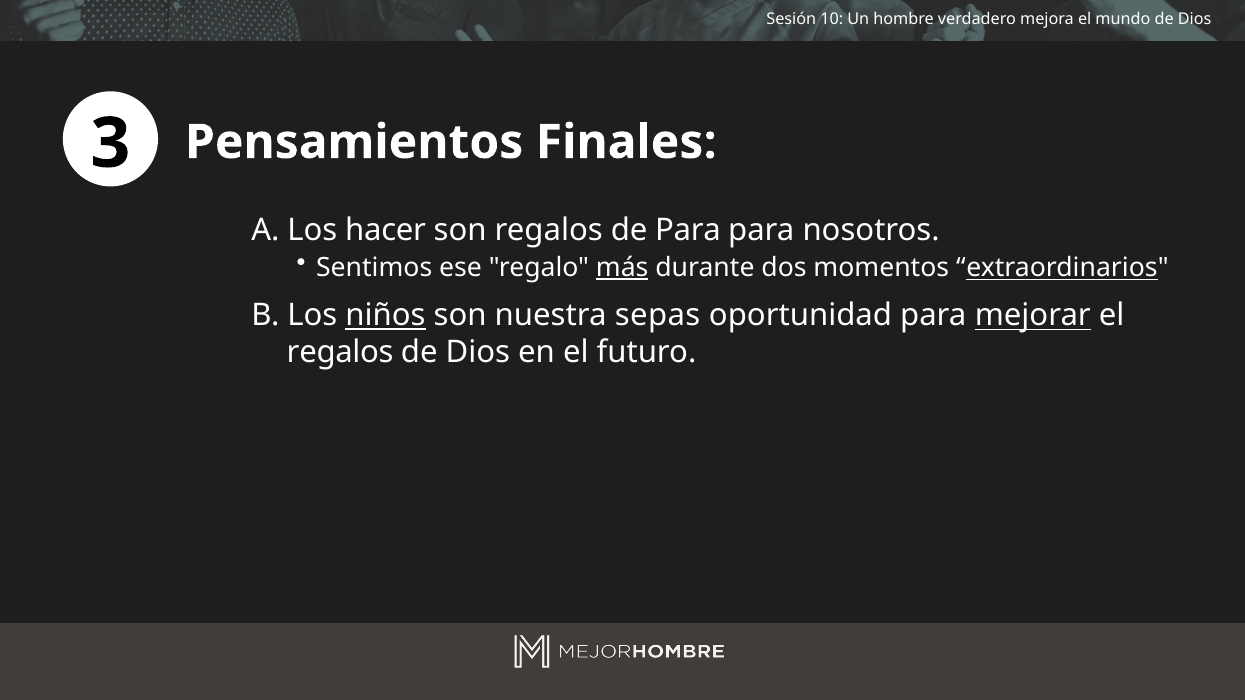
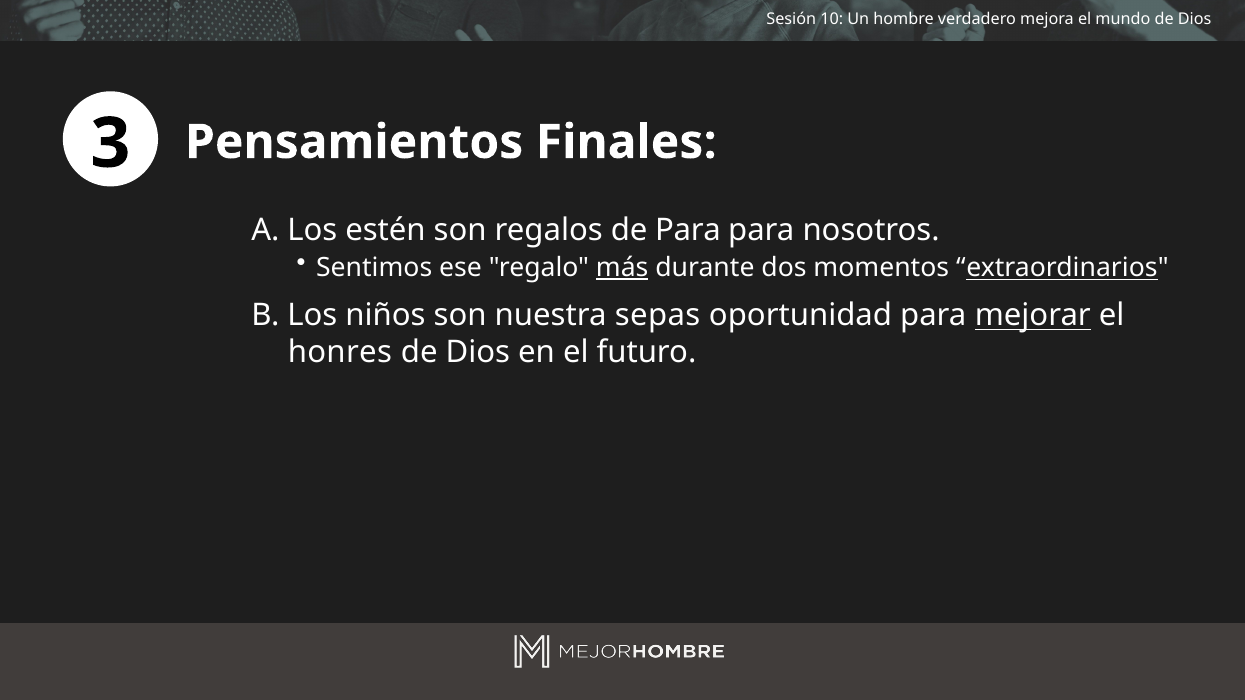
hacer: hacer -> estén
niños underline: present -> none
regalos at (340, 353): regalos -> honres
